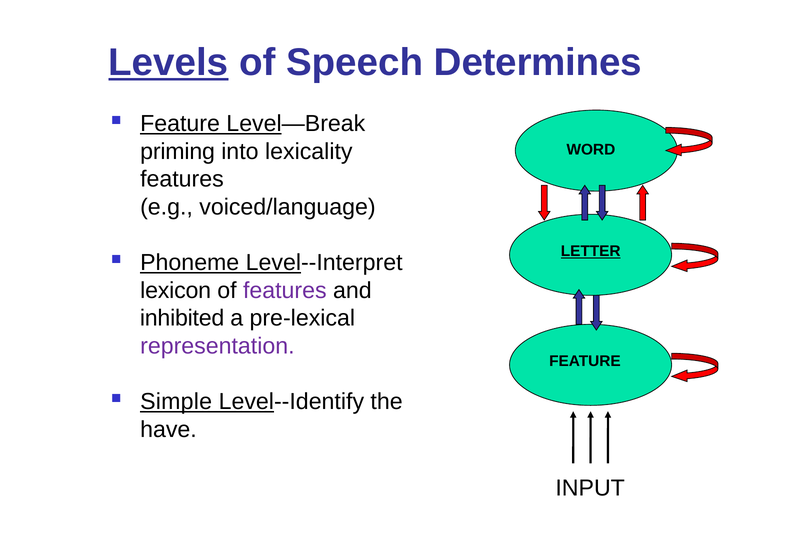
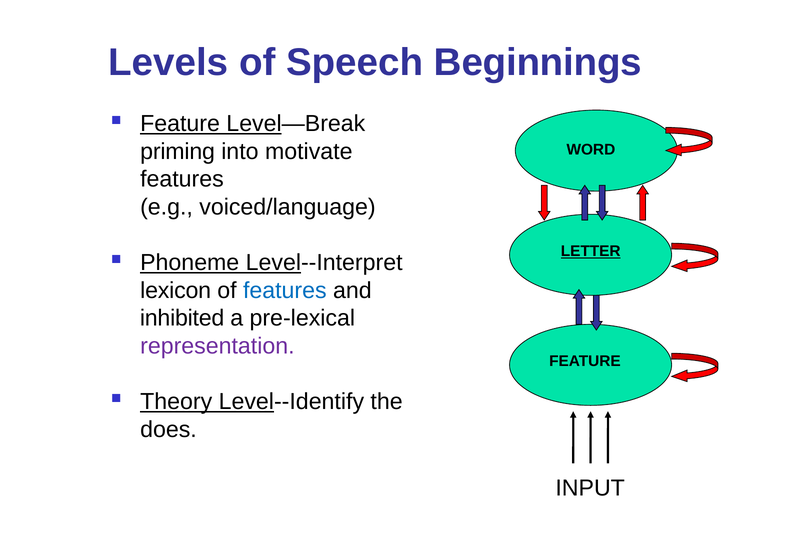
Levels underline: present -> none
Determines: Determines -> Beginnings
lexicality: lexicality -> motivate
features at (285, 290) colour: purple -> blue
Simple: Simple -> Theory
have: have -> does
